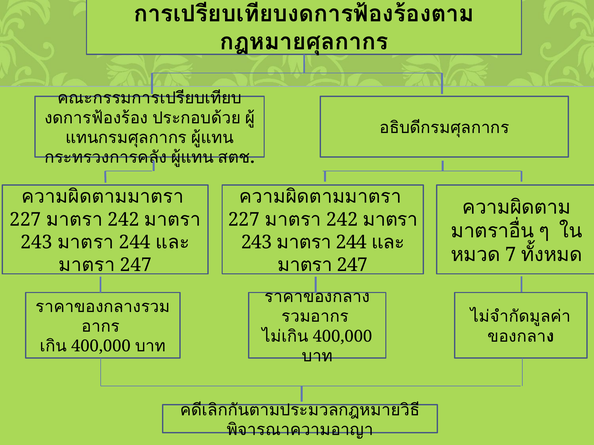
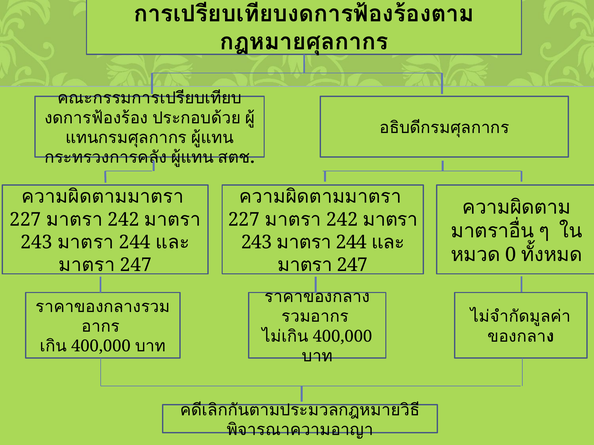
7: 7 -> 0
